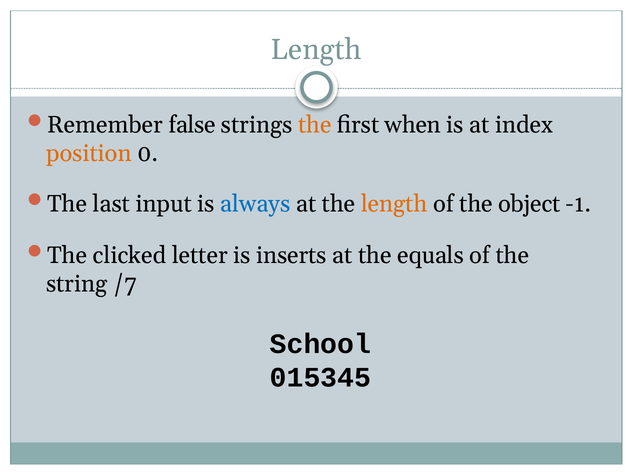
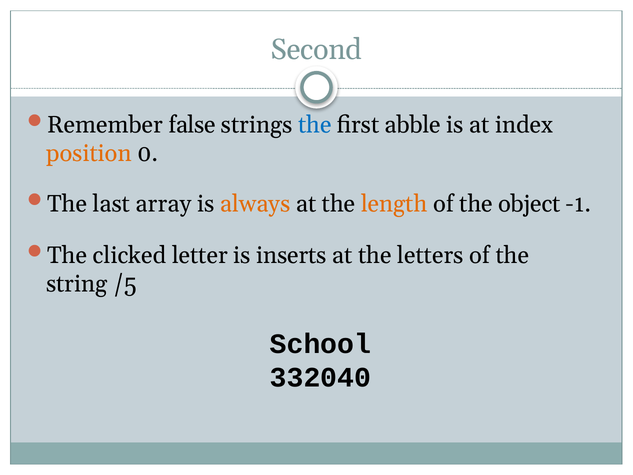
Length at (316, 50): Length -> Second
the at (315, 125) colour: orange -> blue
when: when -> abble
input: input -> array
always colour: blue -> orange
equals: equals -> letters
/7: /7 -> /5
015345: 015345 -> 332040
